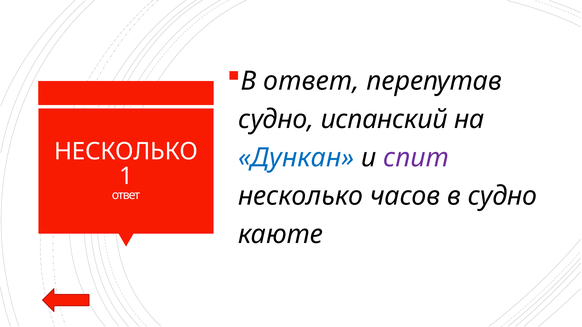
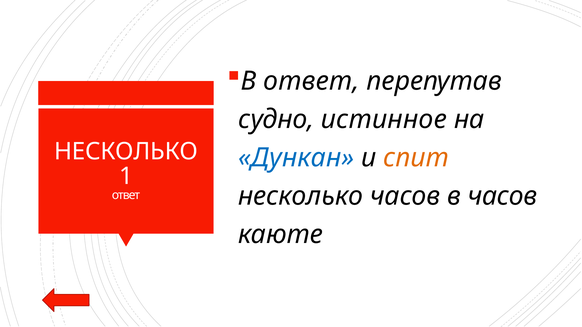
испанский: испанский -> истинное
спит colour: purple -> orange
в судно: судно -> часов
